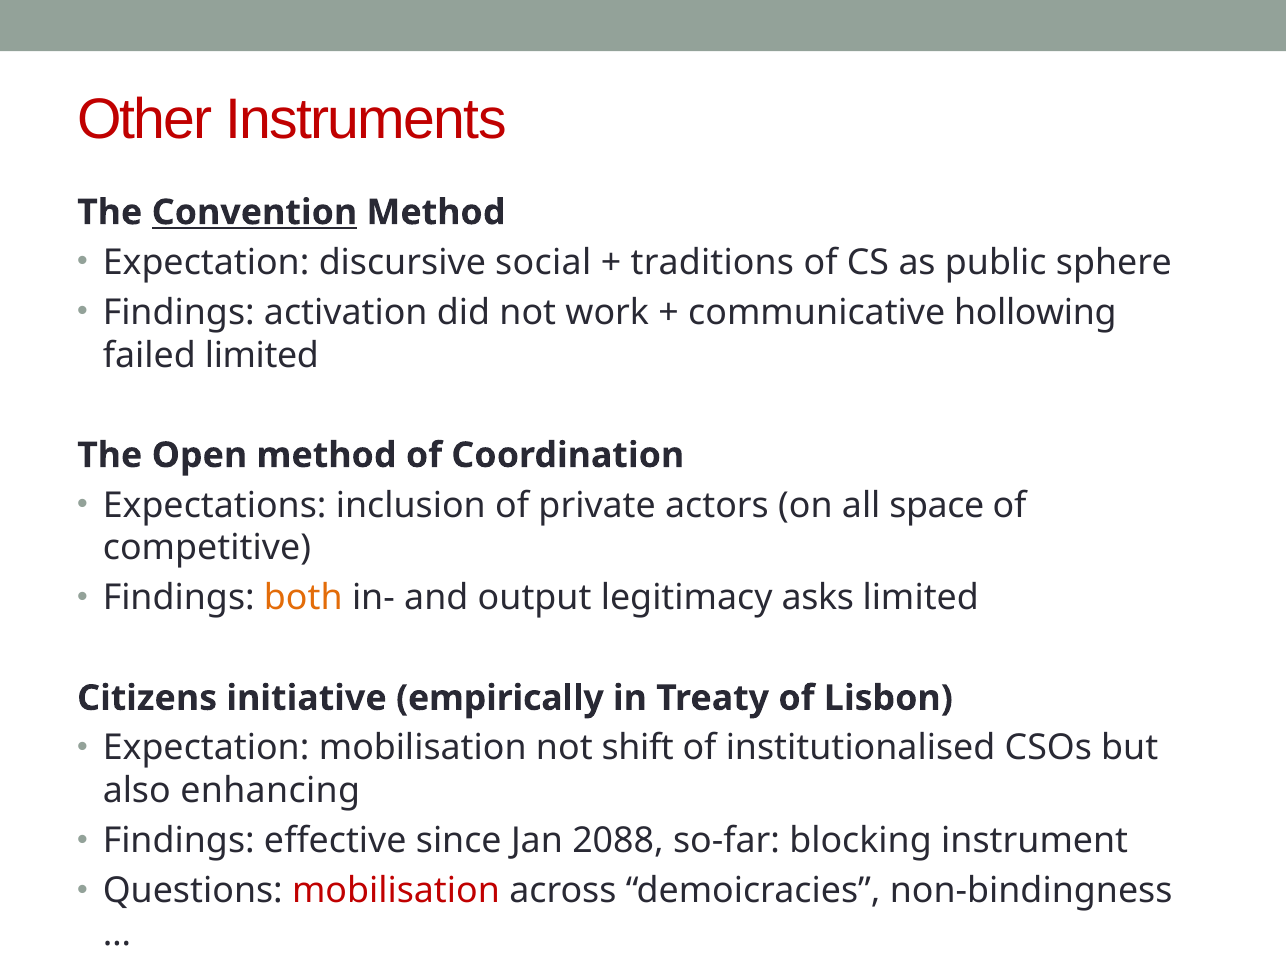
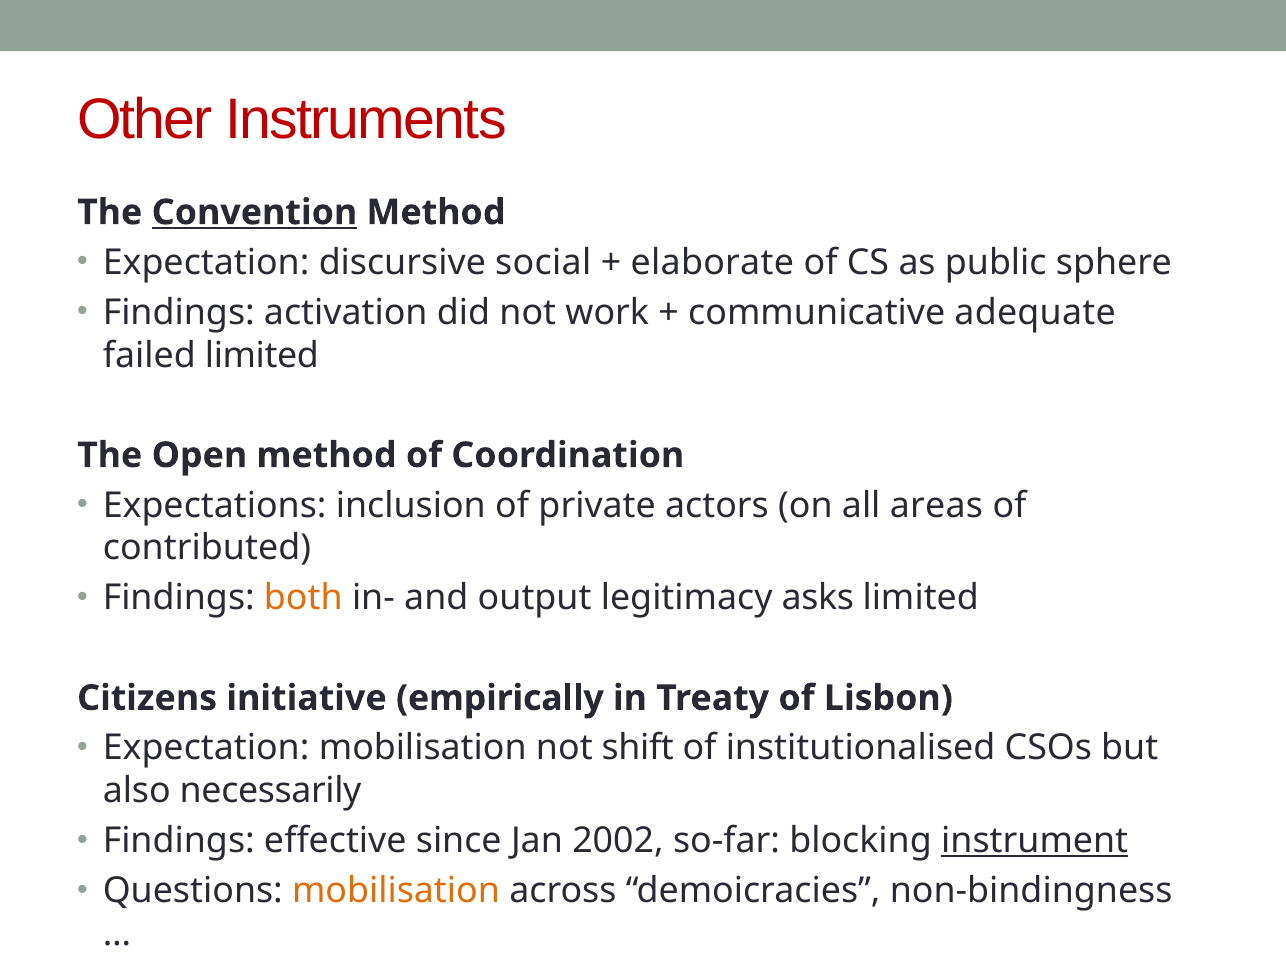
traditions: traditions -> elaborate
hollowing: hollowing -> adequate
space: space -> areas
competitive: competitive -> contributed
enhancing: enhancing -> necessarily
2088: 2088 -> 2002
instrument underline: none -> present
mobilisation at (396, 891) colour: red -> orange
